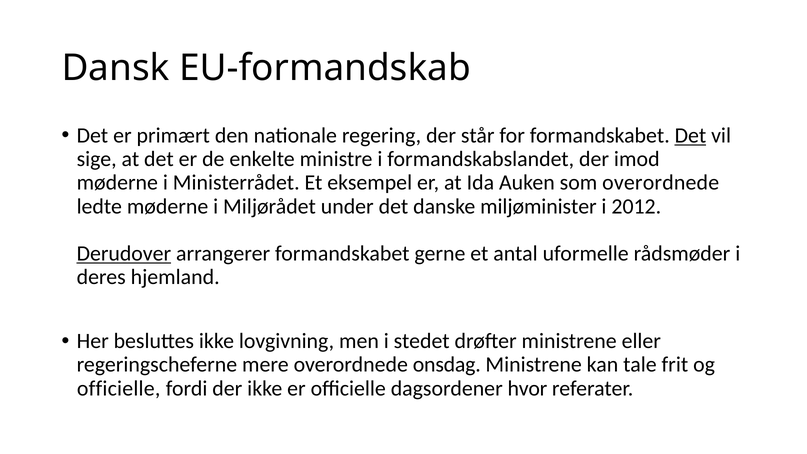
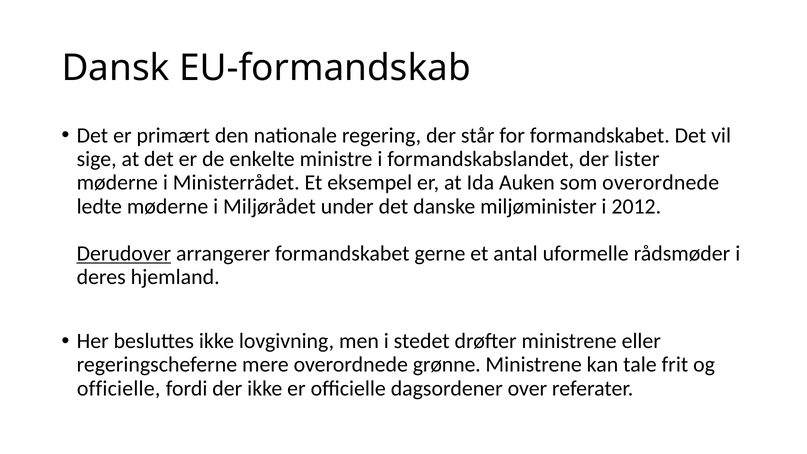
Det at (690, 136) underline: present -> none
imod: imod -> lister
onsdag: onsdag -> grønne
hvor: hvor -> over
